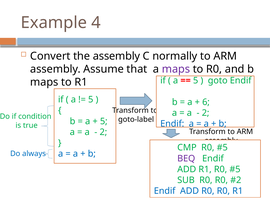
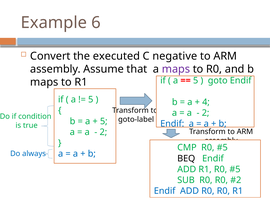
4: 4 -> 6
the assembly: assembly -> executed
normally: normally -> negative
6: 6 -> 4
BEQ colour: purple -> black
